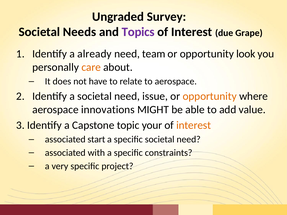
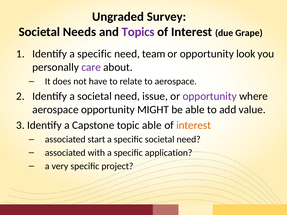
Identify a already: already -> specific
care colour: orange -> purple
opportunity at (210, 96) colour: orange -> purple
aerospace innovations: innovations -> opportunity
topic your: your -> able
constraints: constraints -> application
